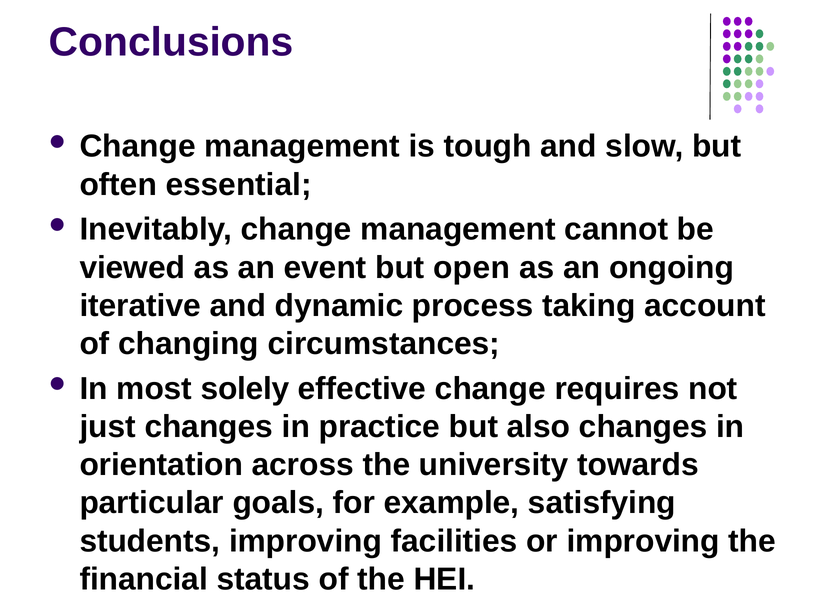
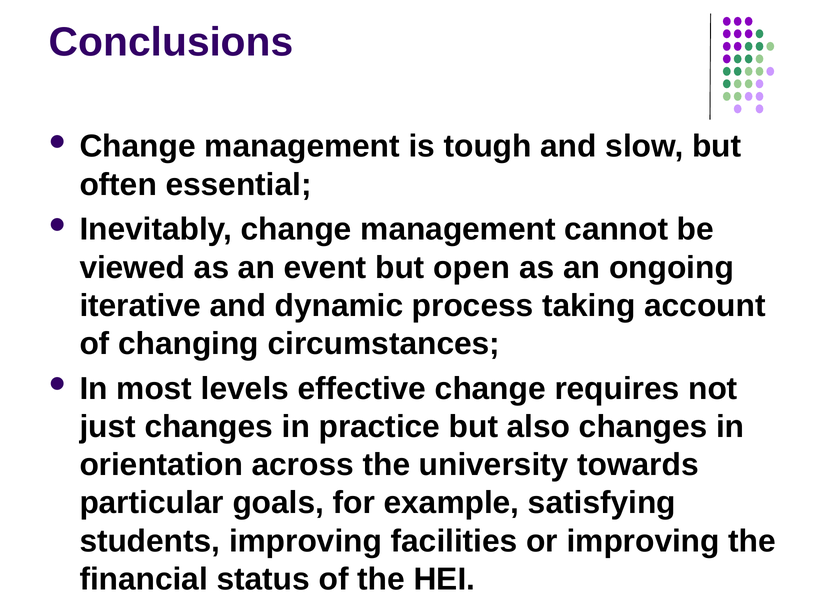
solely: solely -> levels
